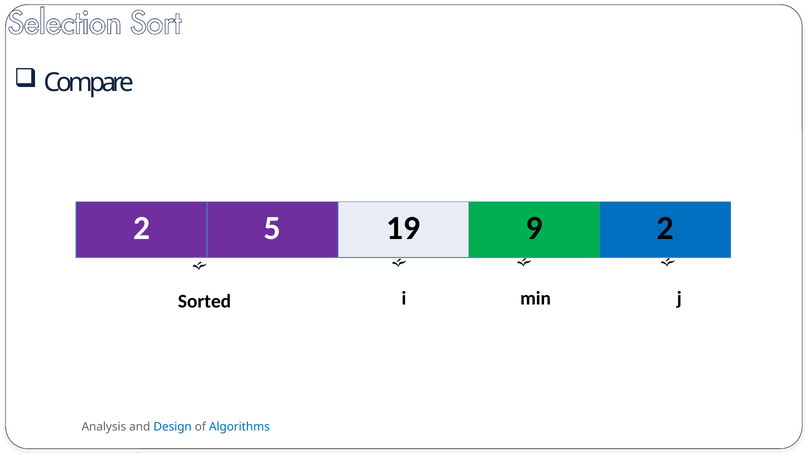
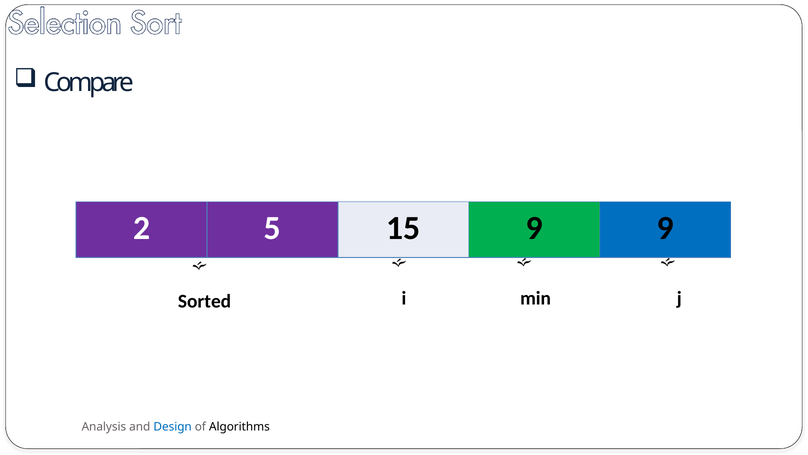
19: 19 -> 15
9 2: 2 -> 9
Algorithms colour: blue -> black
